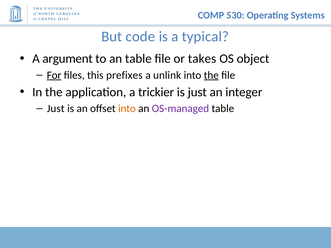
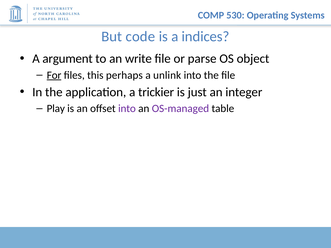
typical: typical -> indices
an table: table -> write
takes: takes -> parse
prefixes: prefixes -> perhaps
the at (211, 75) underline: present -> none
Just at (56, 109): Just -> Play
into at (127, 109) colour: orange -> purple
